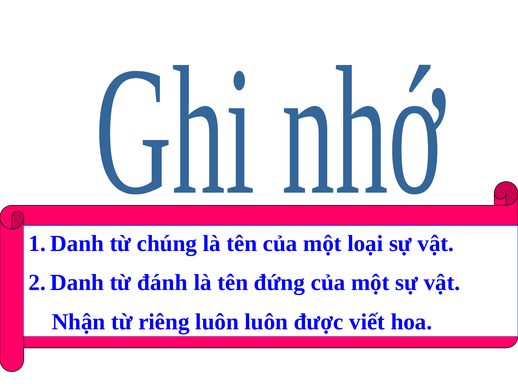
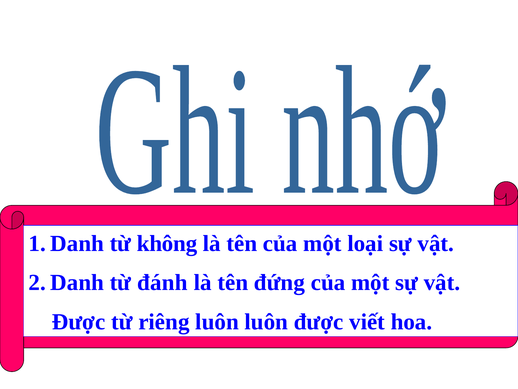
chúng: chúng -> không
Nhận at (79, 321): Nhận -> Được
